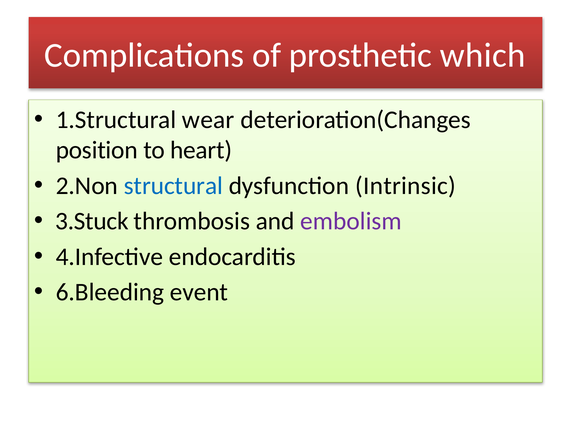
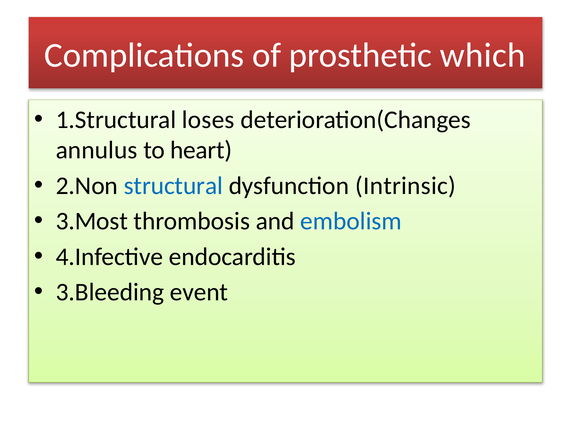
wear: wear -> loses
position: position -> annulus
3.Stuck: 3.Stuck -> 3.Most
embolism colour: purple -> blue
6.Bleeding: 6.Bleeding -> 3.Bleeding
